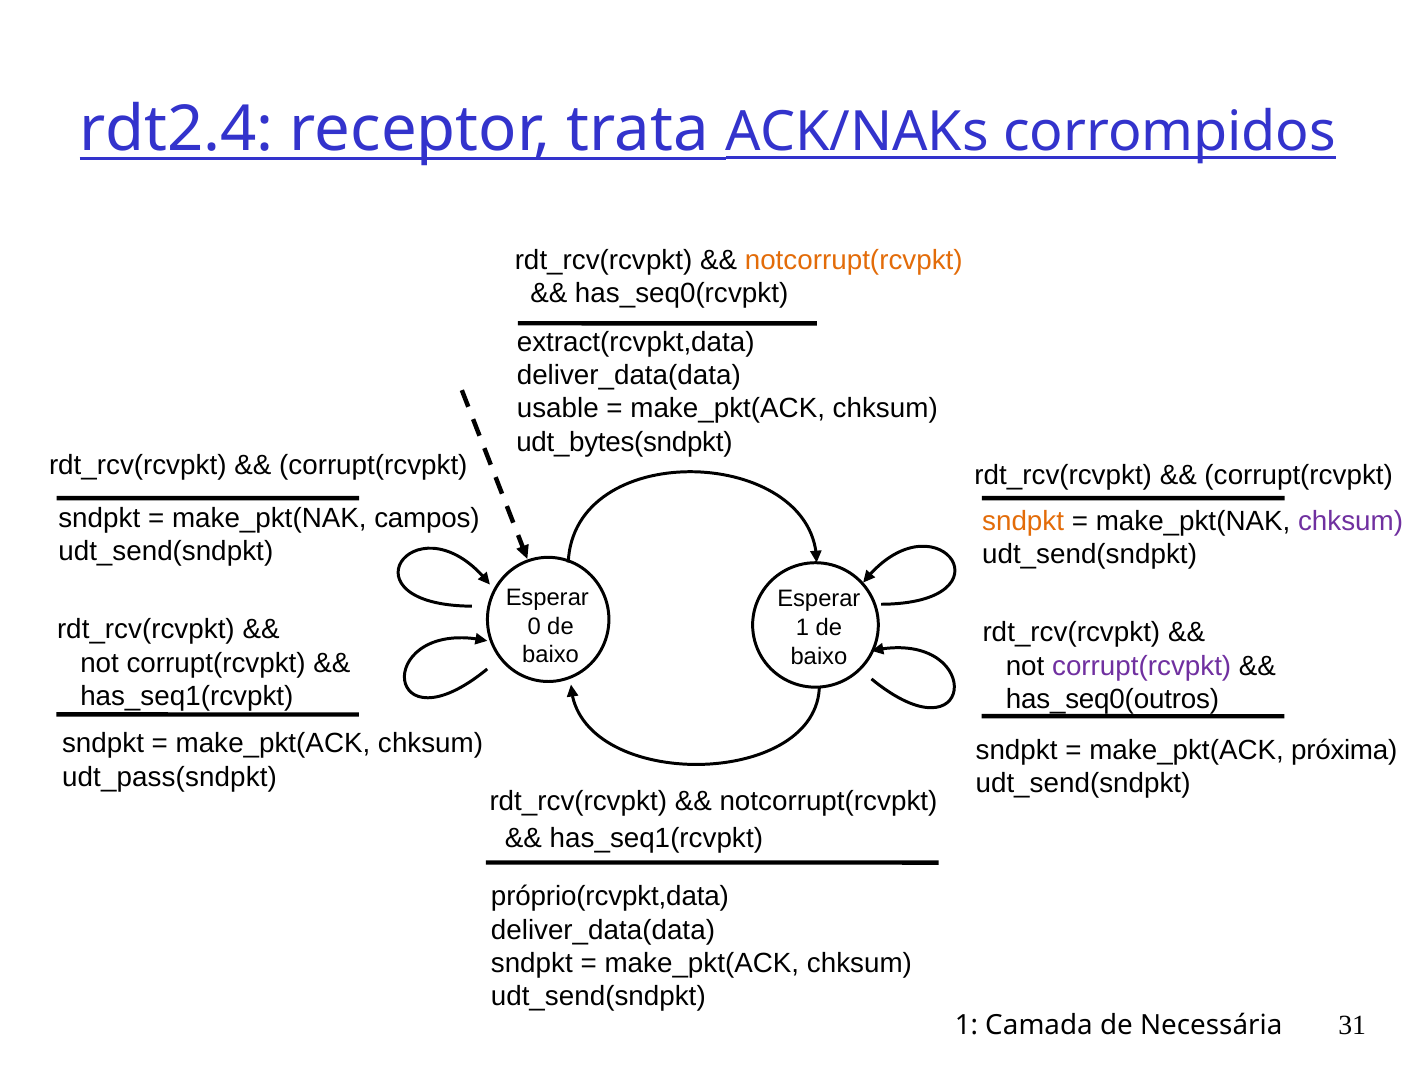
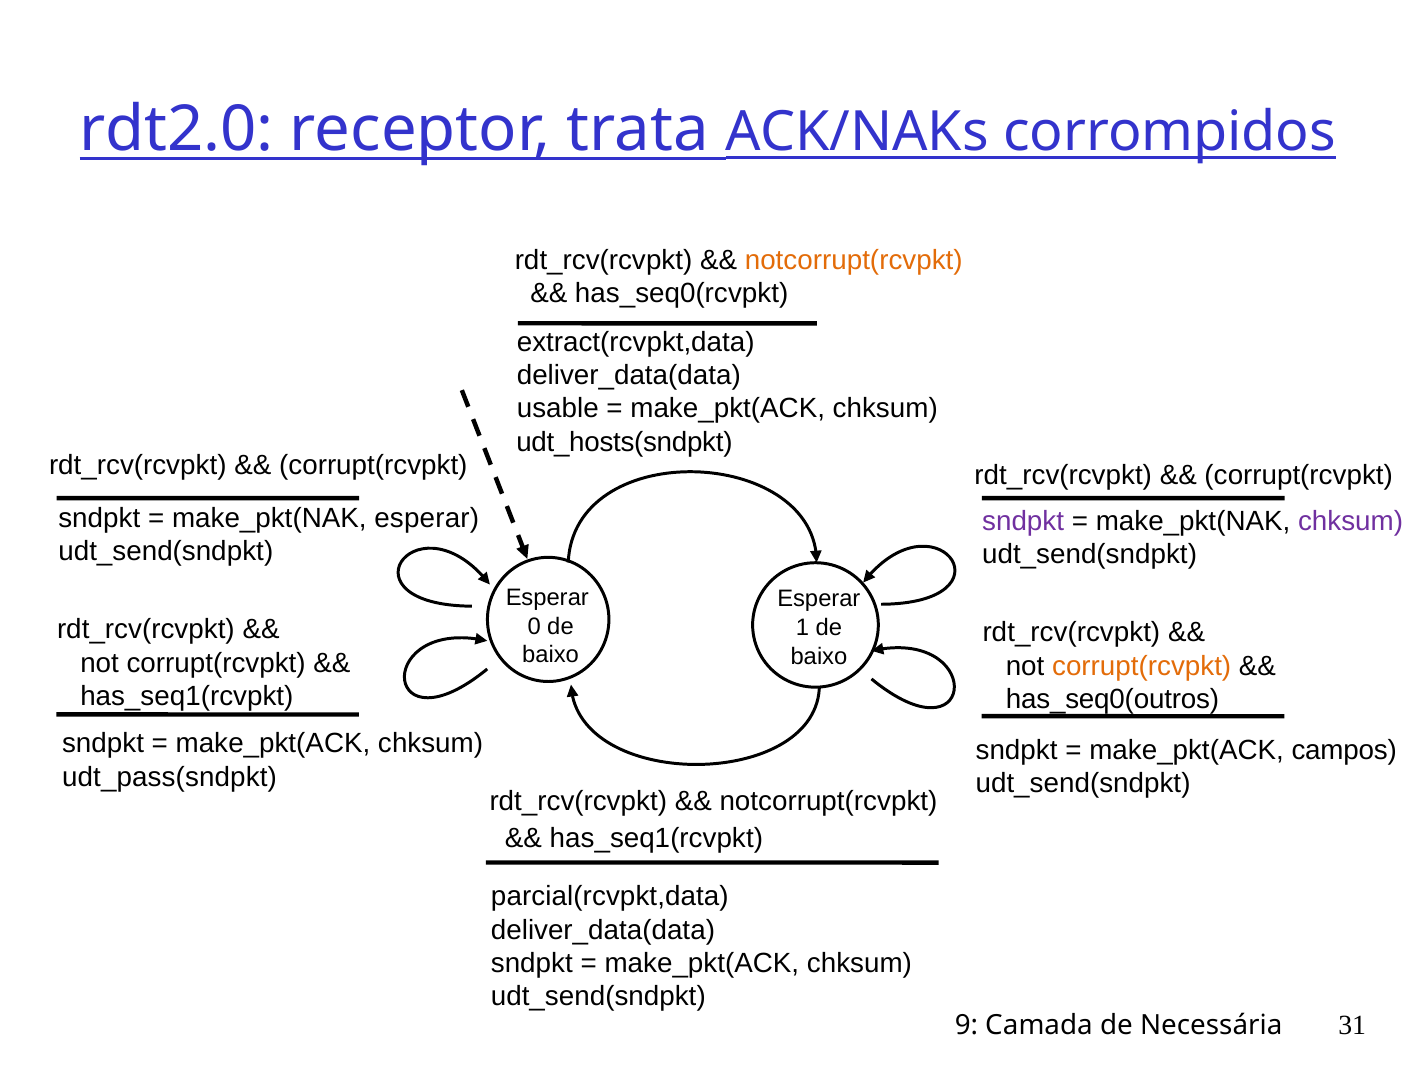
rdt2.4: rdt2.4 -> rdt2.0
udt_bytes(sndpkt: udt_bytes(sndpkt -> udt_hosts(sndpkt
make_pkt(NAK campos: campos -> esperar
sndpkt at (1023, 521) colour: orange -> purple
corrupt(rcvpkt at (1142, 666) colour: purple -> orange
próxima: próxima -> campos
próprio(rcvpkt,data: próprio(rcvpkt,data -> parcial(rcvpkt,data
1 at (966, 1025): 1 -> 9
